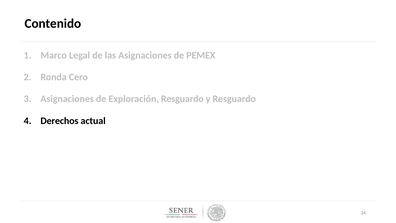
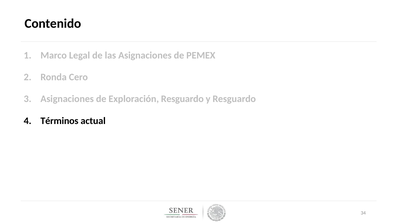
Derechos: Derechos -> Términos
